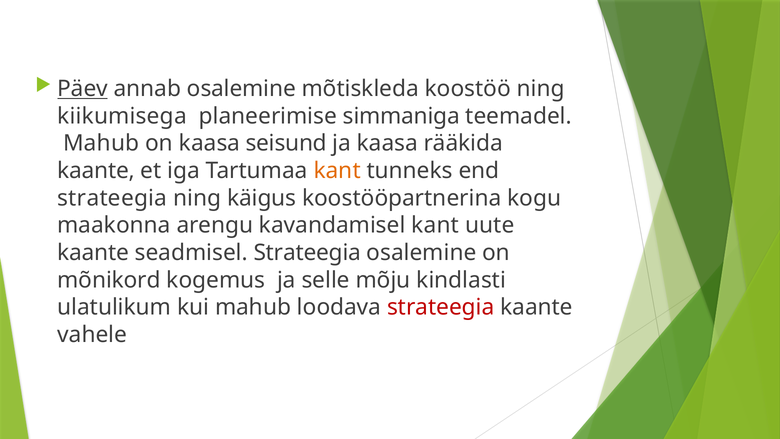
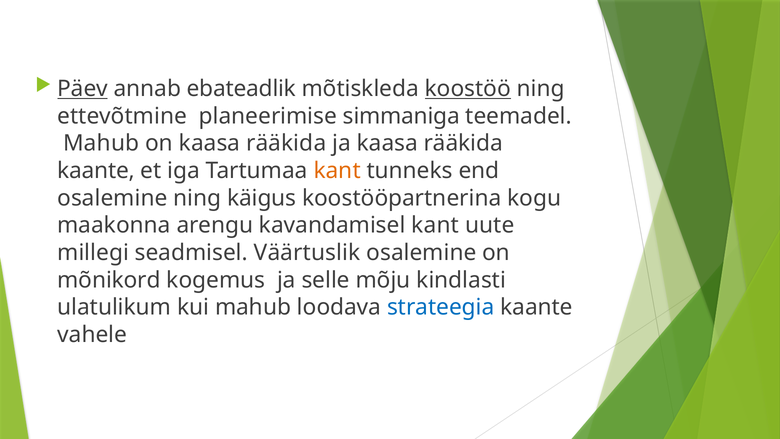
annab osalemine: osalemine -> ebateadlik
koostöö underline: none -> present
kiikumisega: kiikumisega -> ettevõtmine
on kaasa seisund: seisund -> rääkida
strateegia at (112, 198): strateegia -> osalemine
kaante at (93, 253): kaante -> millegi
seadmisel Strateegia: Strateegia -> Väärtuslik
strateegia at (441, 307) colour: red -> blue
